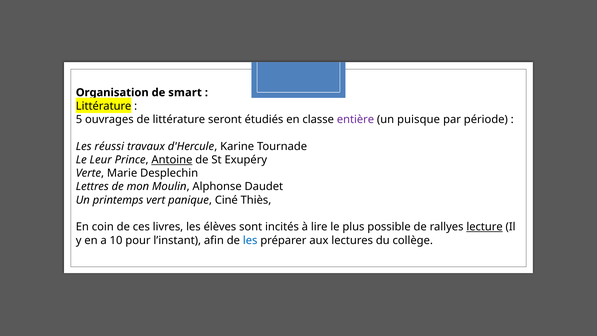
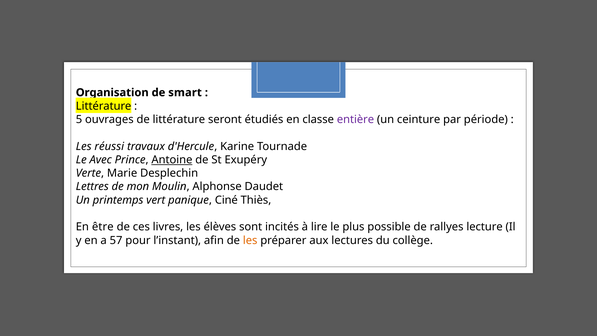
puisque: puisque -> ceinture
Leur: Leur -> Avec
coin: coin -> être
lecture underline: present -> none
10: 10 -> 57
les at (250, 240) colour: blue -> orange
